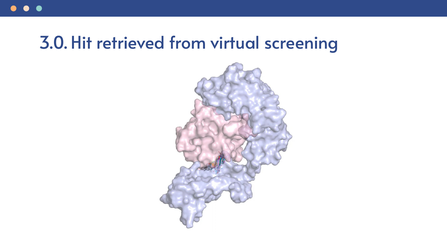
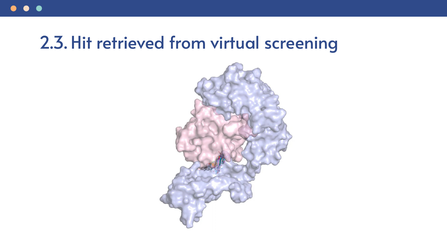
3.0: 3.0 -> 2.3
